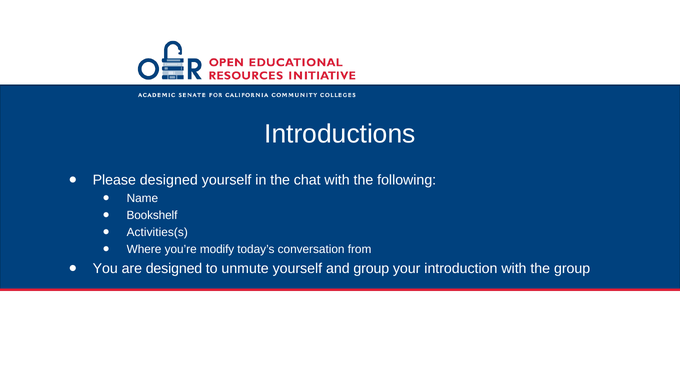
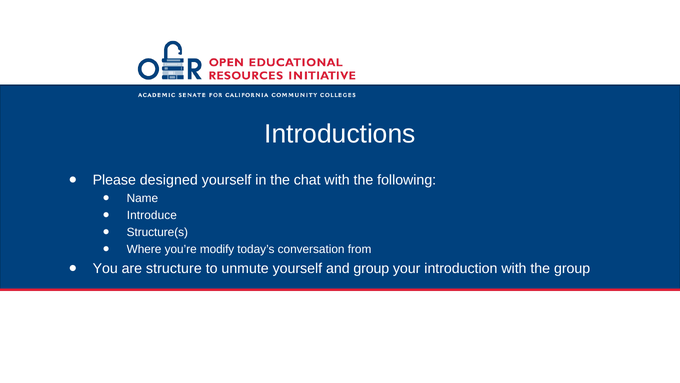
Bookshelf: Bookshelf -> Introduce
Activities(s: Activities(s -> Structure(s
are designed: designed -> structure
